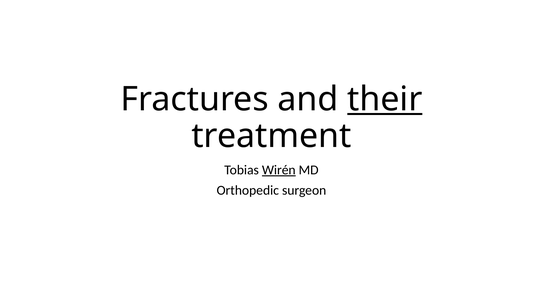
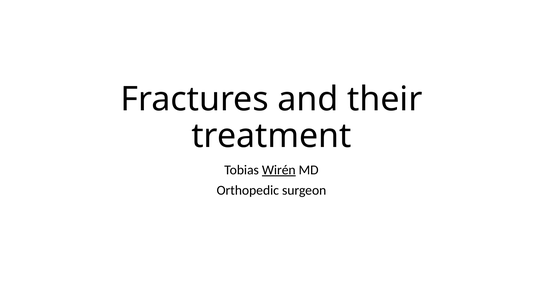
their underline: present -> none
